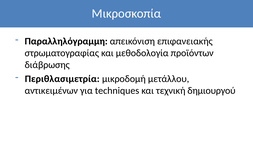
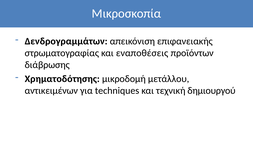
Παραλληλόγραμμη: Παραλληλόγραμμη -> Δενδρογραμμάτων
μεθοδολογία: μεθοδολογία -> εναποθέσεις
Περιθλασιμετρία: Περιθλασιμετρία -> Χρηματοδότησης
